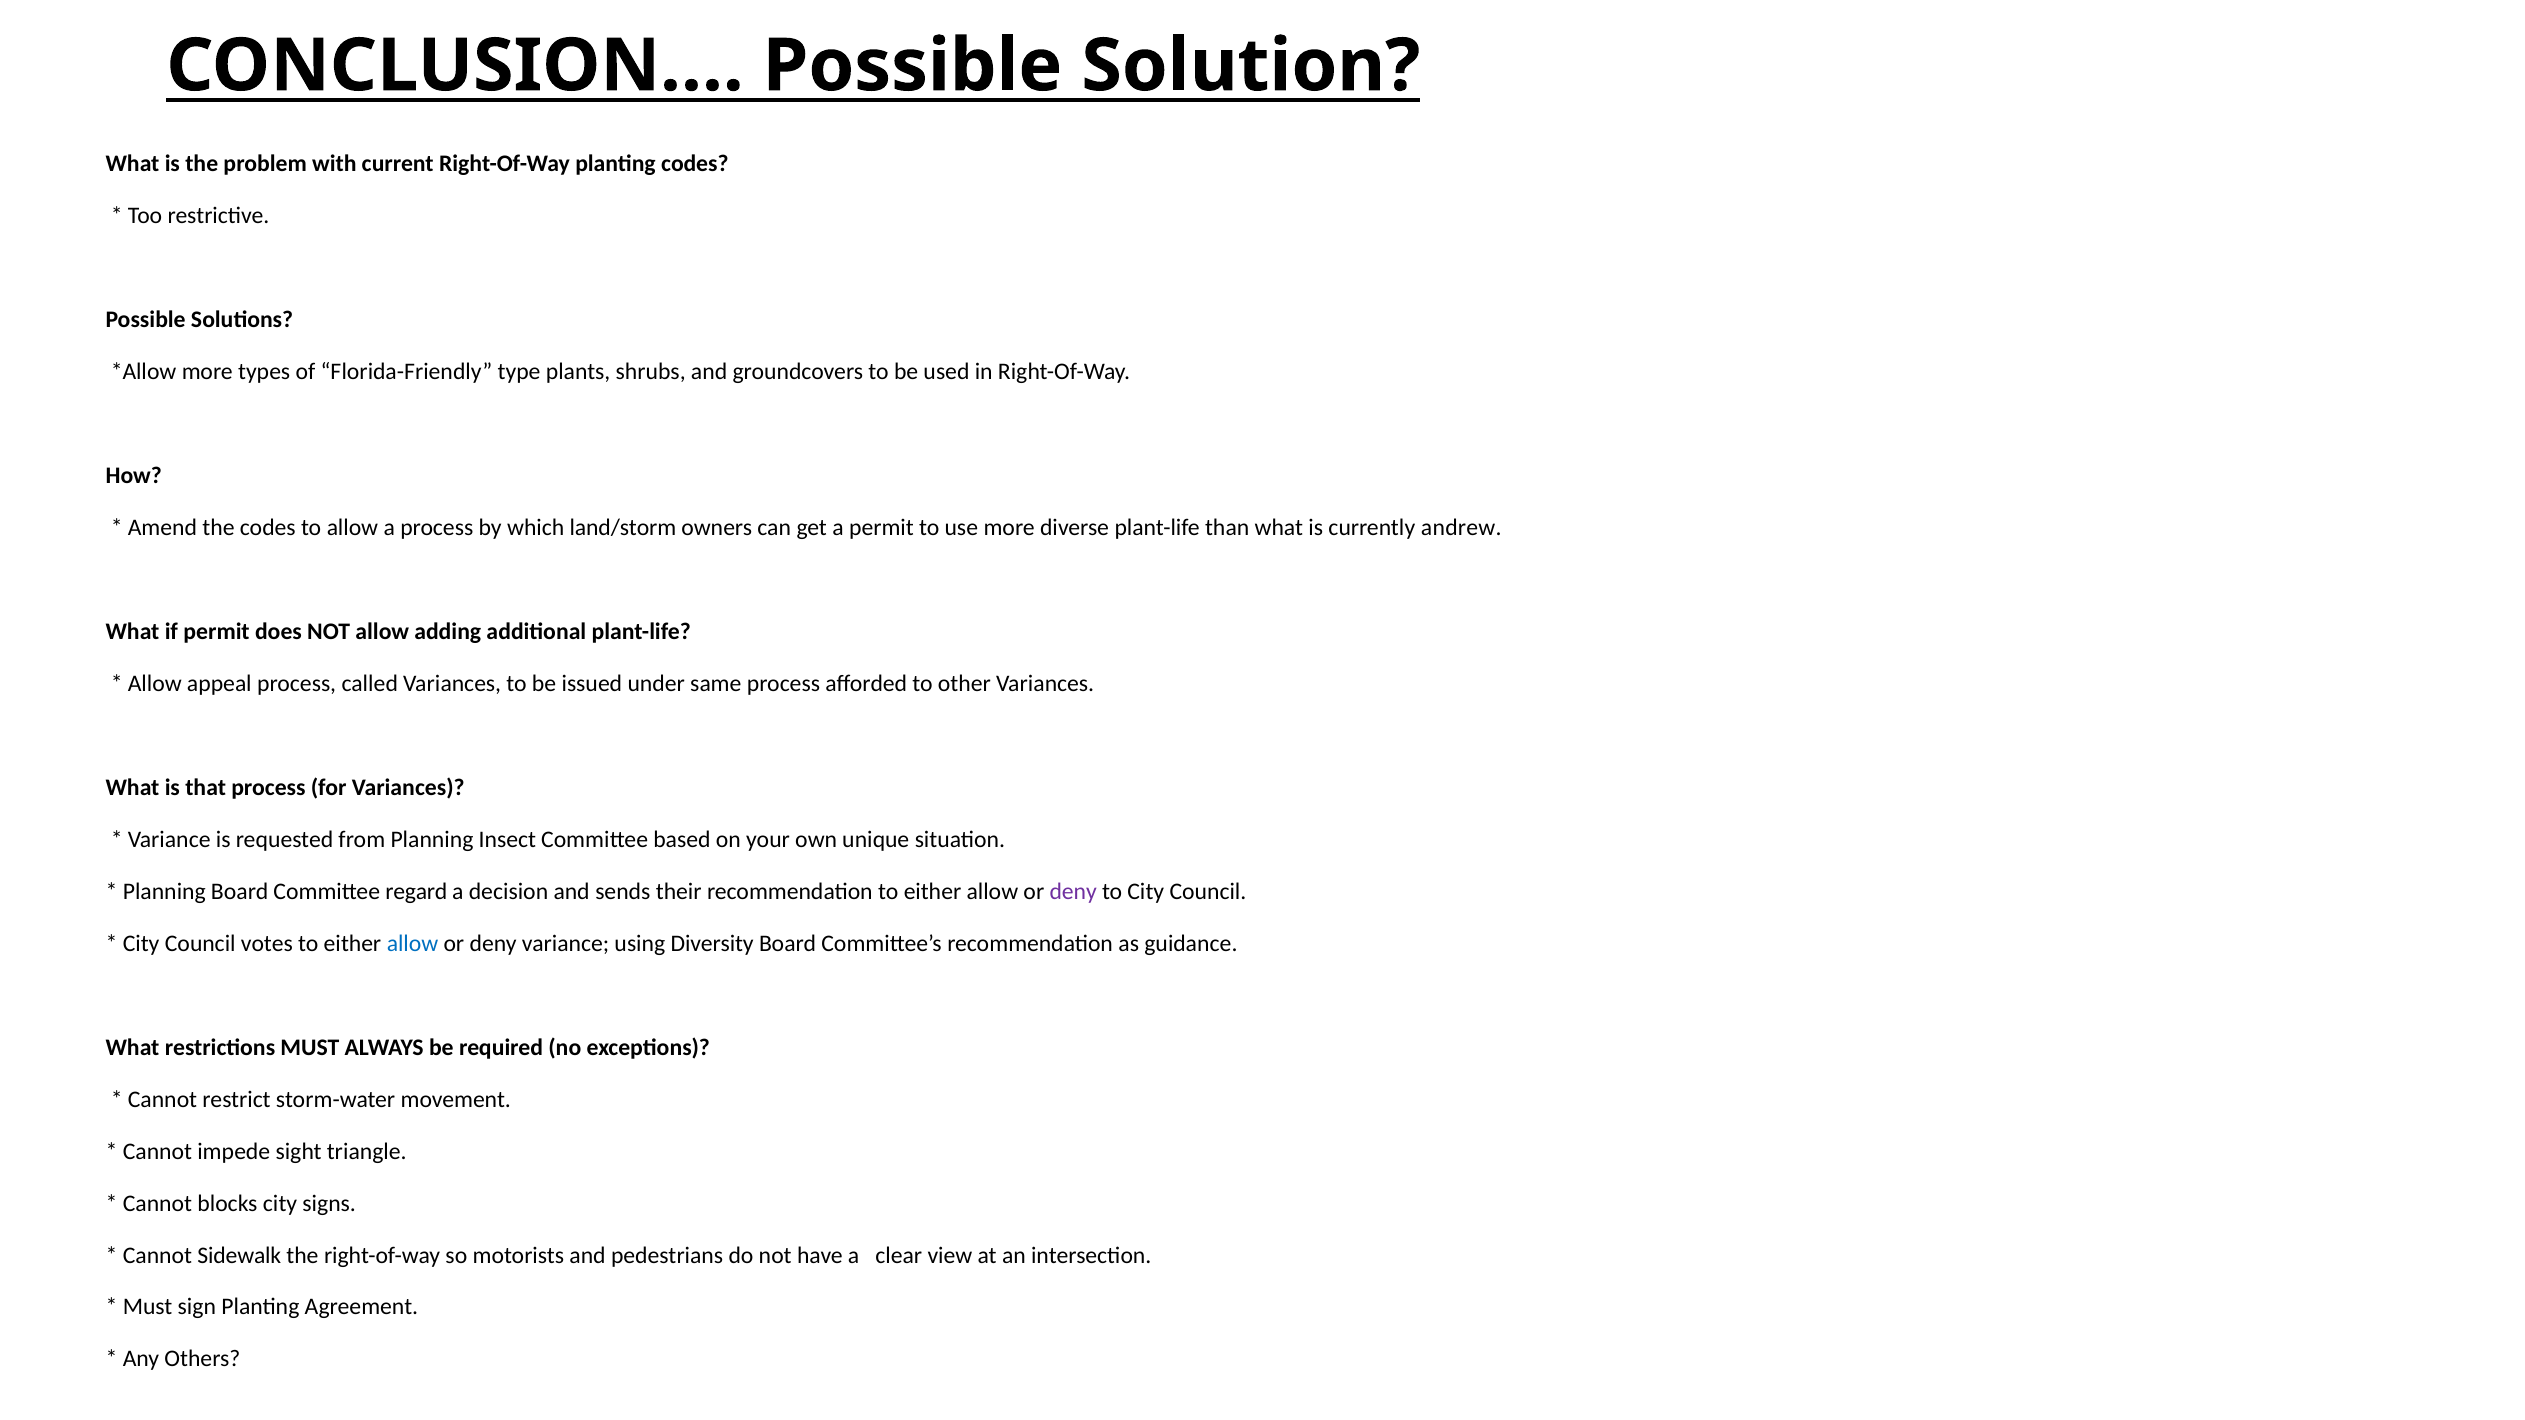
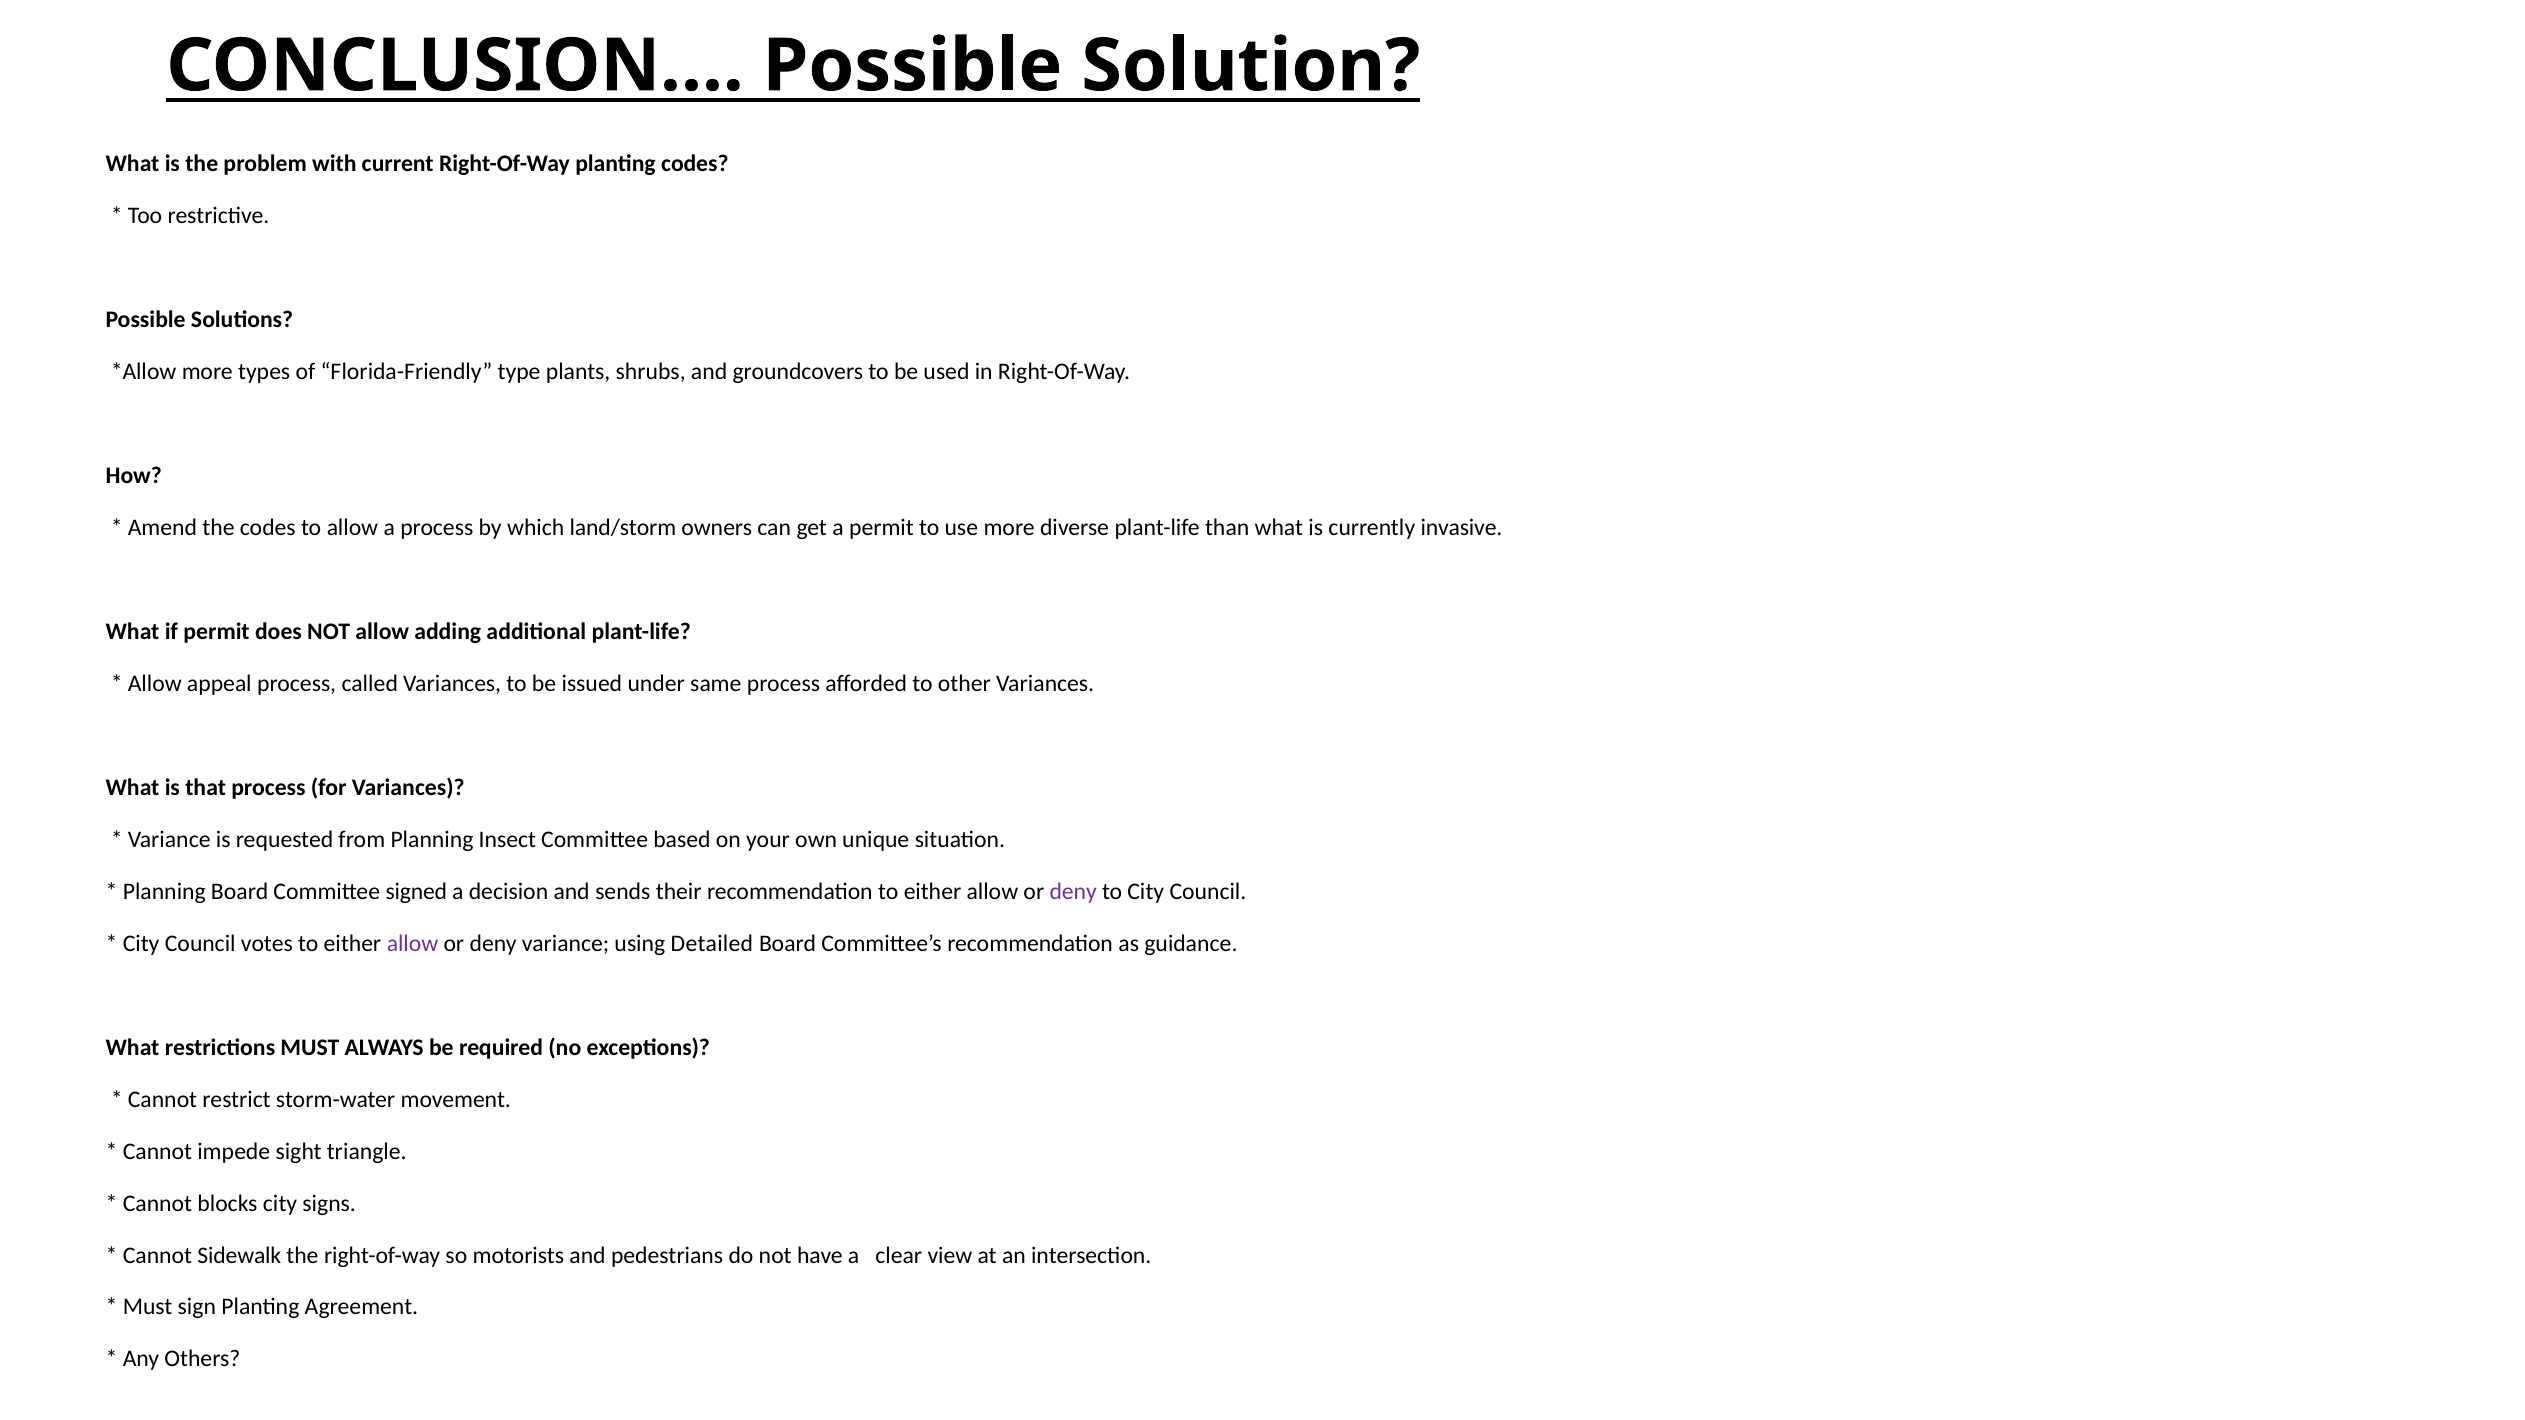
andrew: andrew -> invasive
regard: regard -> signed
allow at (413, 944) colour: blue -> purple
Diversity: Diversity -> Detailed
